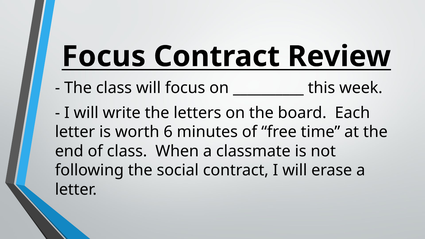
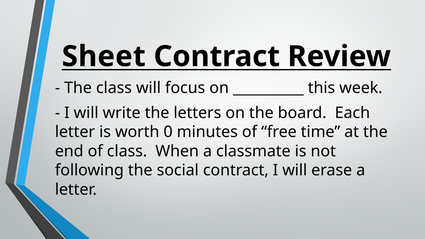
Focus at (104, 56): Focus -> Sheet
6: 6 -> 0
